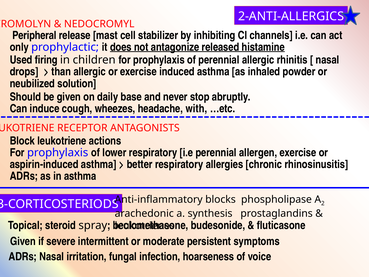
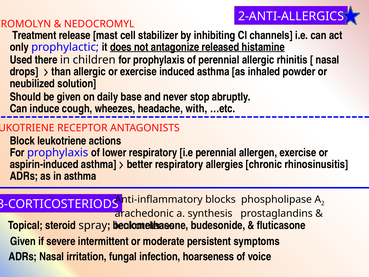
Peripheral: Peripheral -> Treatment
firing: firing -> there
